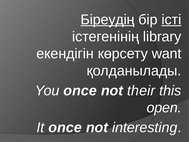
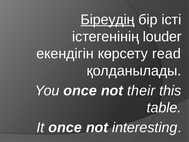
істі underline: present -> none
library: library -> louder
want: want -> read
open: open -> table
